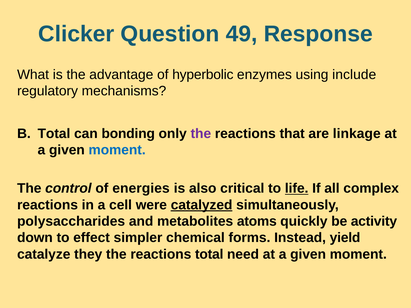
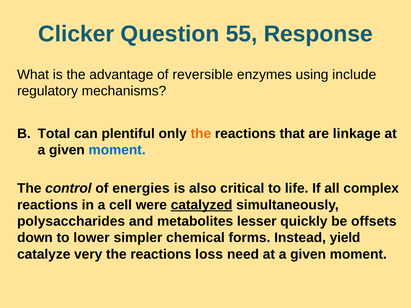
49: 49 -> 55
hyperbolic: hyperbolic -> reversible
bonding: bonding -> plentiful
the at (201, 134) colour: purple -> orange
life underline: present -> none
atoms: atoms -> lesser
activity: activity -> offsets
effect: effect -> lower
they: they -> very
reactions total: total -> loss
